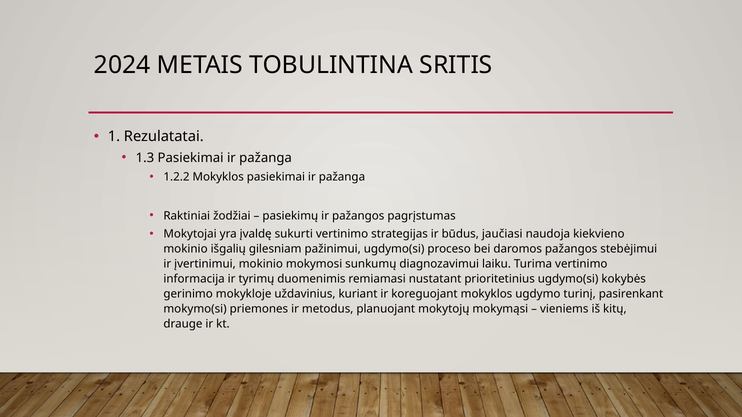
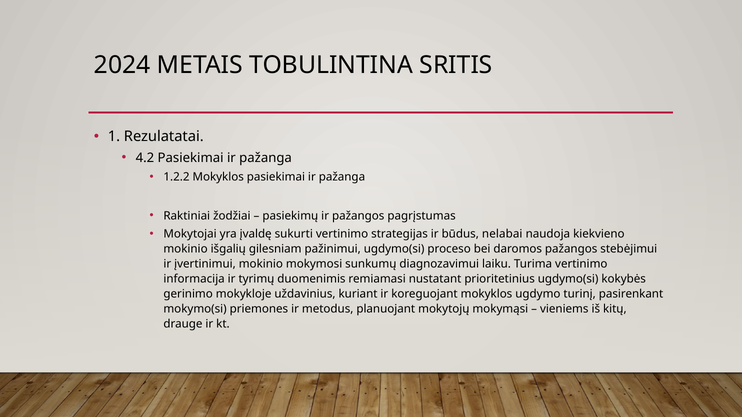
1.3: 1.3 -> 4.2
jaučiasi: jaučiasi -> nelabai
